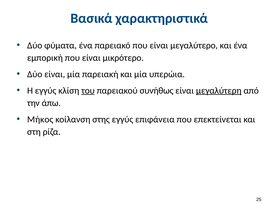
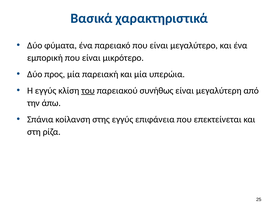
Δύο είναι: είναι -> προς
μεγαλύτερη underline: present -> none
Μήκος: Μήκος -> Σπάνια
